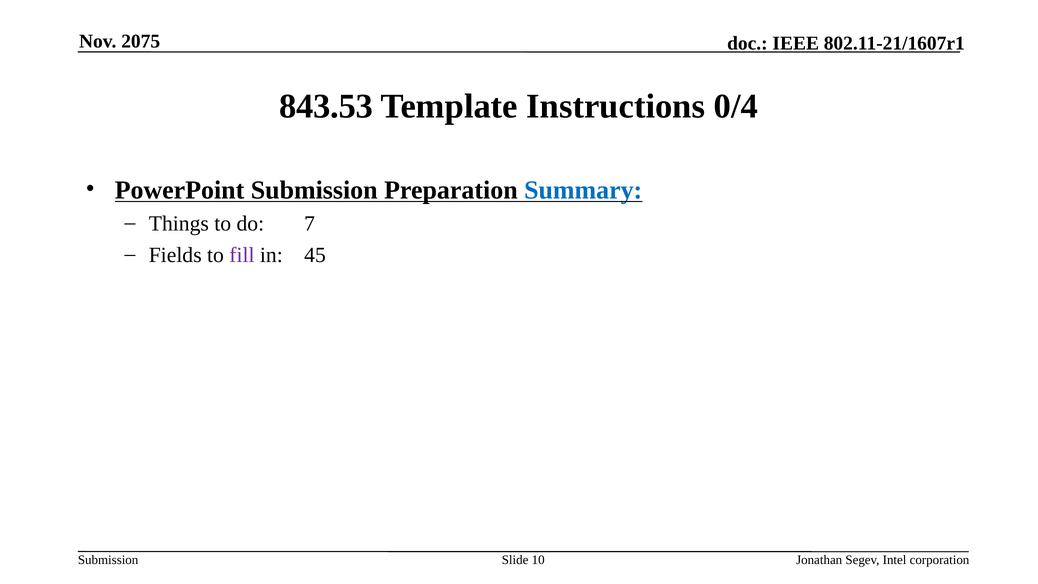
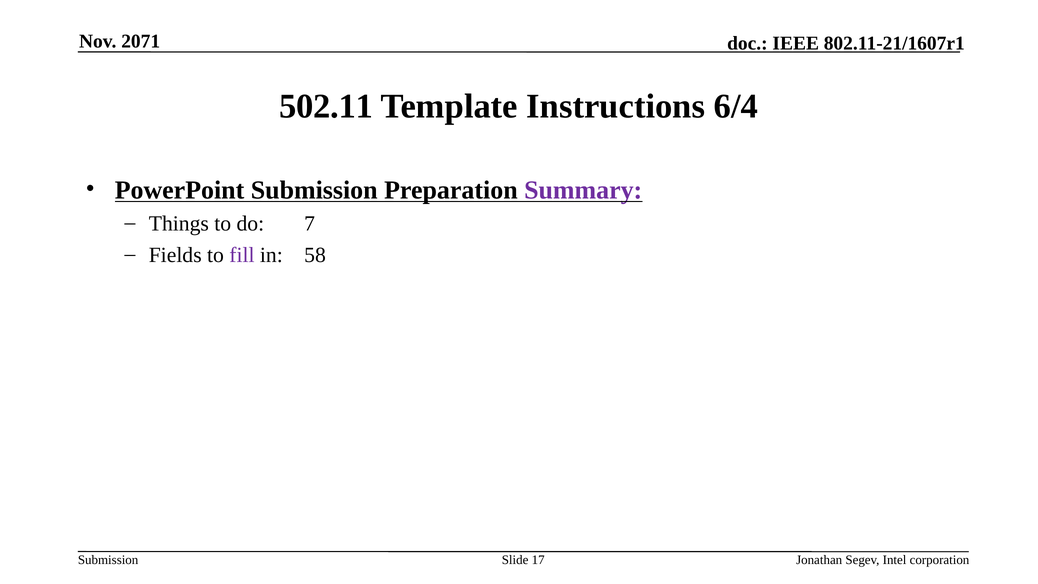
2075: 2075 -> 2071
843.53: 843.53 -> 502.11
0/4: 0/4 -> 6/4
Summary colour: blue -> purple
45: 45 -> 58
10: 10 -> 17
